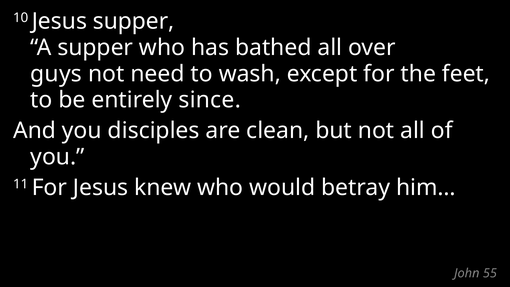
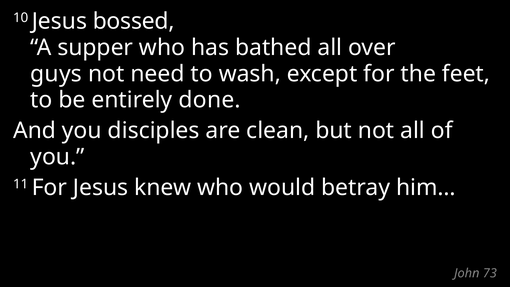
Jesus supper: supper -> bossed
since: since -> done
55: 55 -> 73
